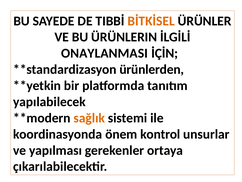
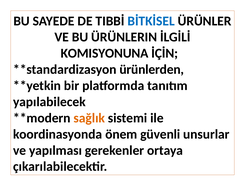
BİTKİSEL colour: orange -> blue
ONAYLANMASI: ONAYLANMASI -> KOMISYONUNA
kontrol: kontrol -> güvenli
